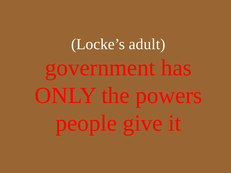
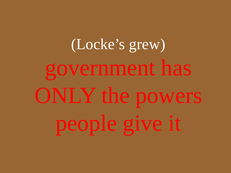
adult: adult -> grew
